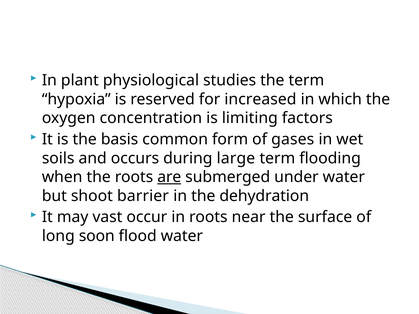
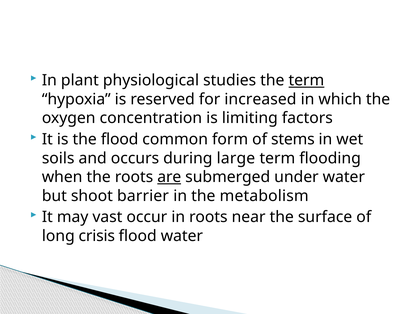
term at (306, 80) underline: none -> present
the basis: basis -> flood
gases: gases -> stems
dehydration: dehydration -> metabolism
soon: soon -> crisis
